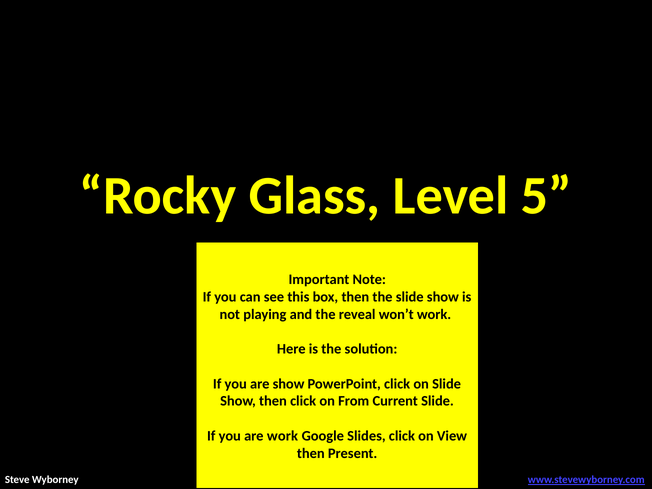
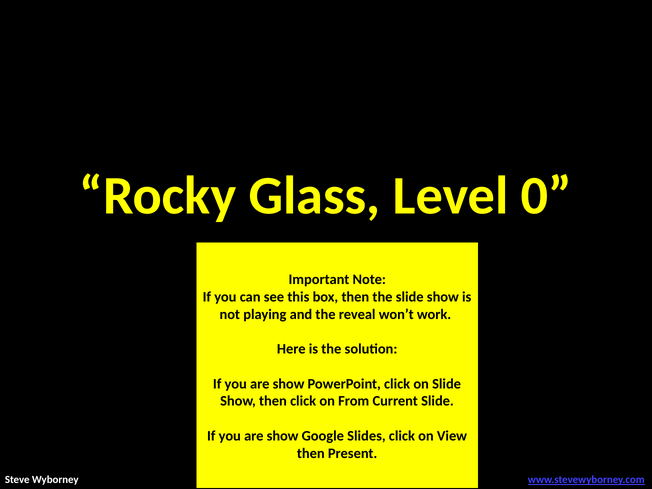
5: 5 -> 0
work at (283, 436): work -> show
